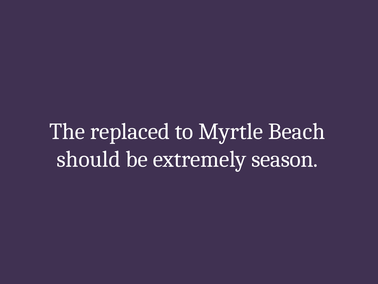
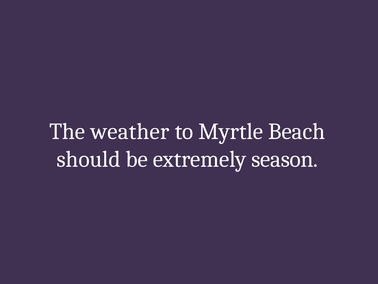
replaced: replaced -> weather
